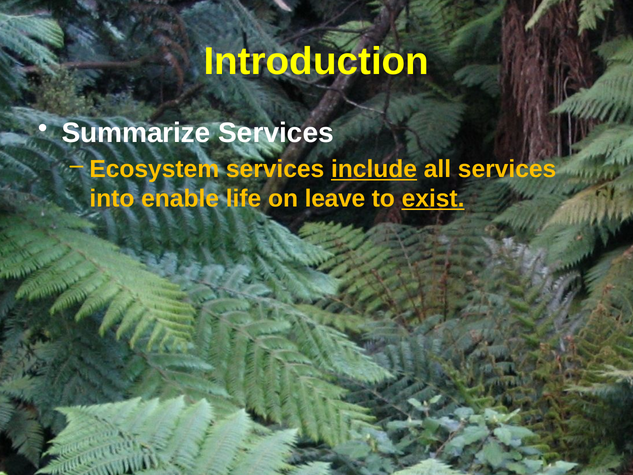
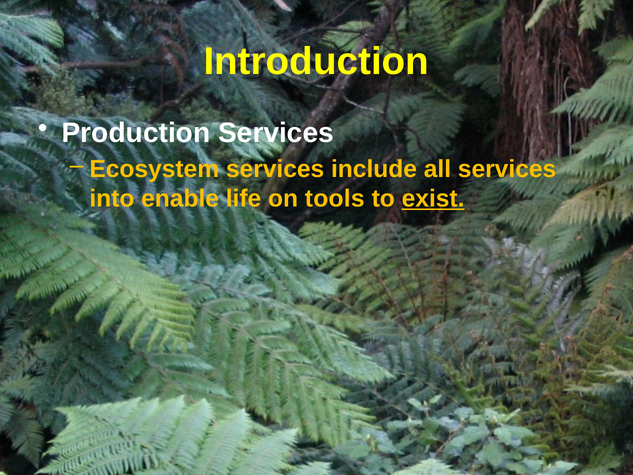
Summarize: Summarize -> Production
include underline: present -> none
leave: leave -> tools
